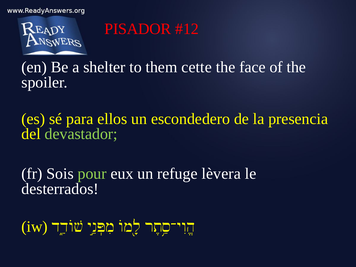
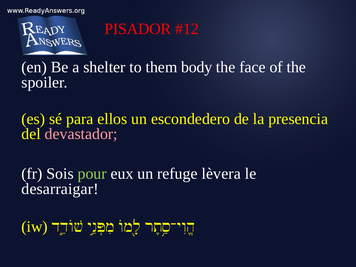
cette: cette -> body
devastador colour: light green -> pink
desterrados: desterrados -> desarraigar
